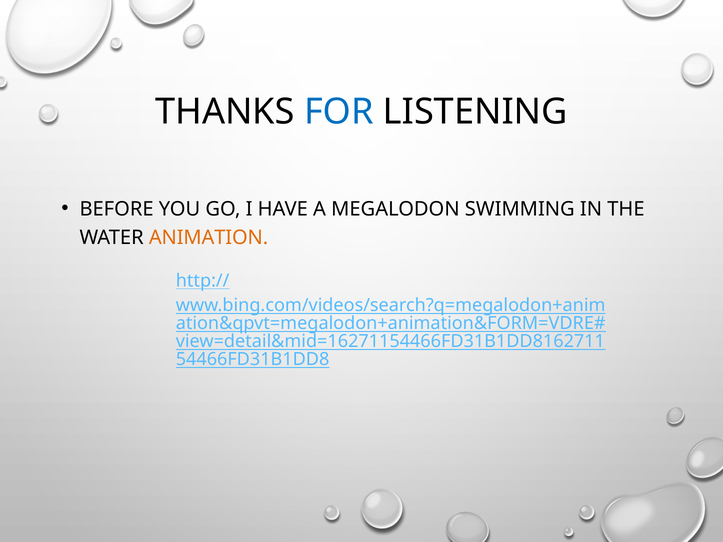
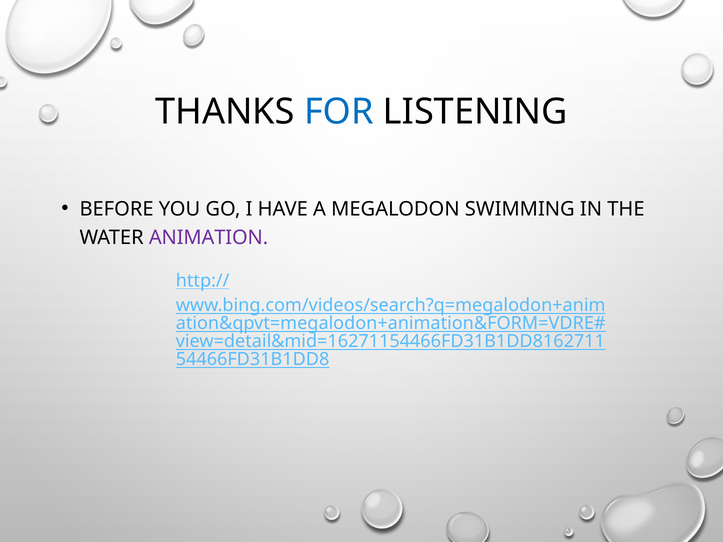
ANIMATION colour: orange -> purple
